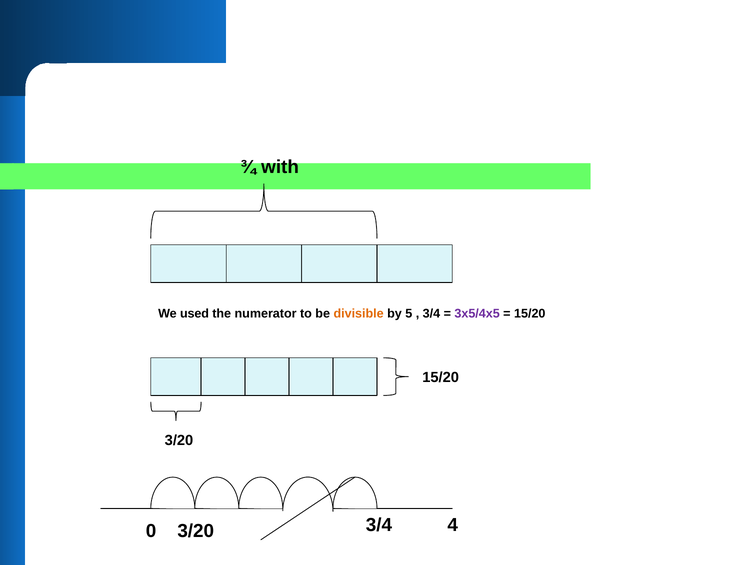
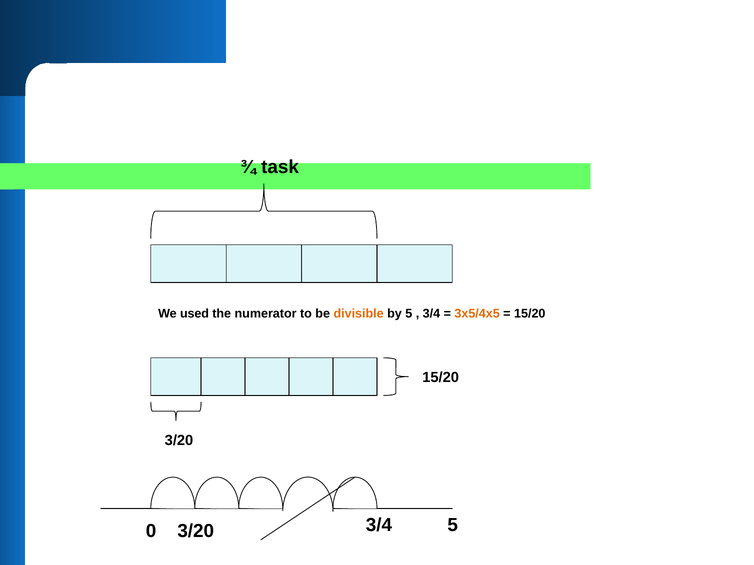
with: with -> task
3x5/4x5 colour: purple -> orange
3/4 4: 4 -> 5
